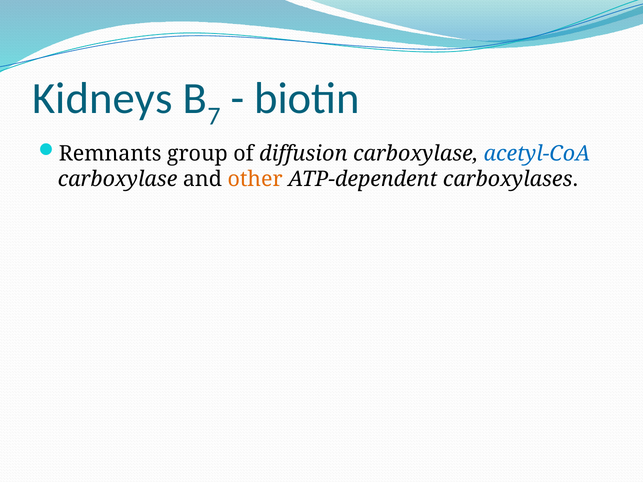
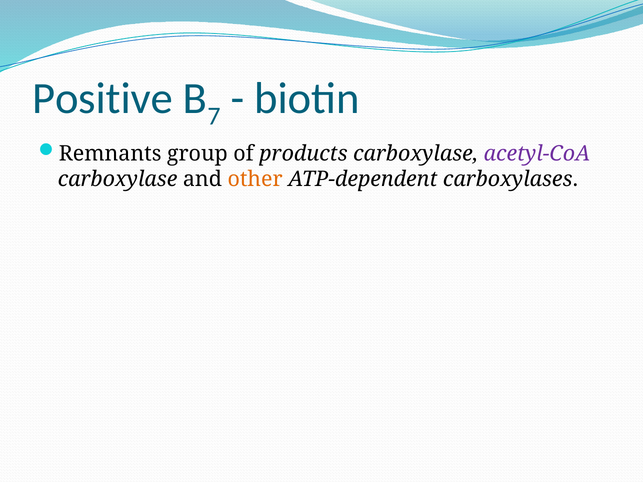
Kidneys: Kidneys -> Positive
diffusion: diffusion -> products
acetyl-CoA colour: blue -> purple
